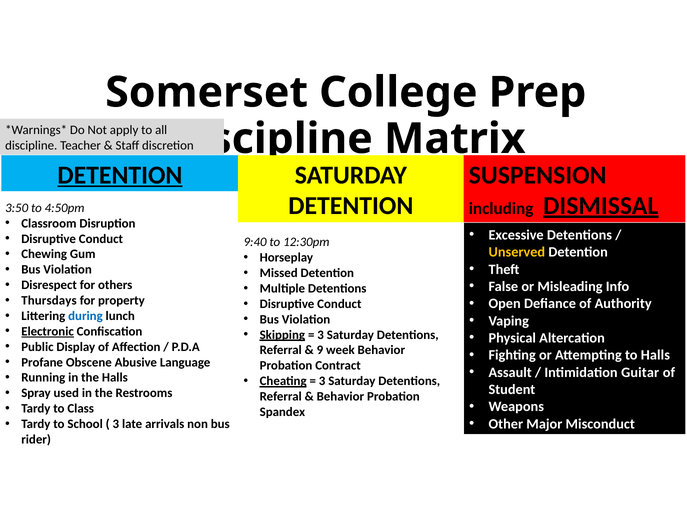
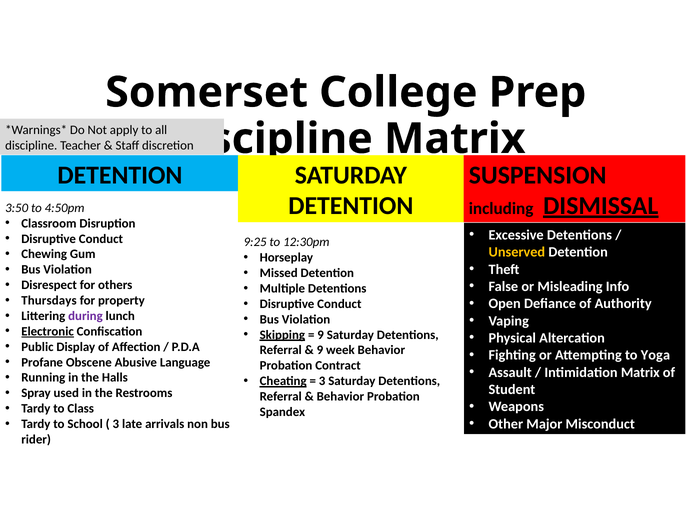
DETENTION at (120, 175) underline: present -> none
9:40: 9:40 -> 9:25
during colour: blue -> purple
3 at (321, 335): 3 -> 9
to Halls: Halls -> Yoga
Intimidation Guitar: Guitar -> Matrix
